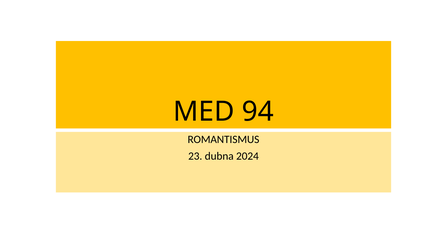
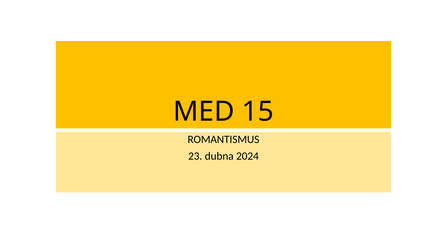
94: 94 -> 15
